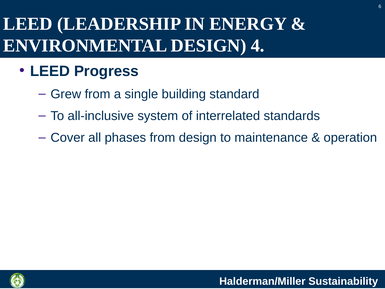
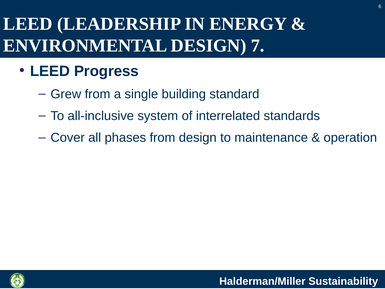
4: 4 -> 7
